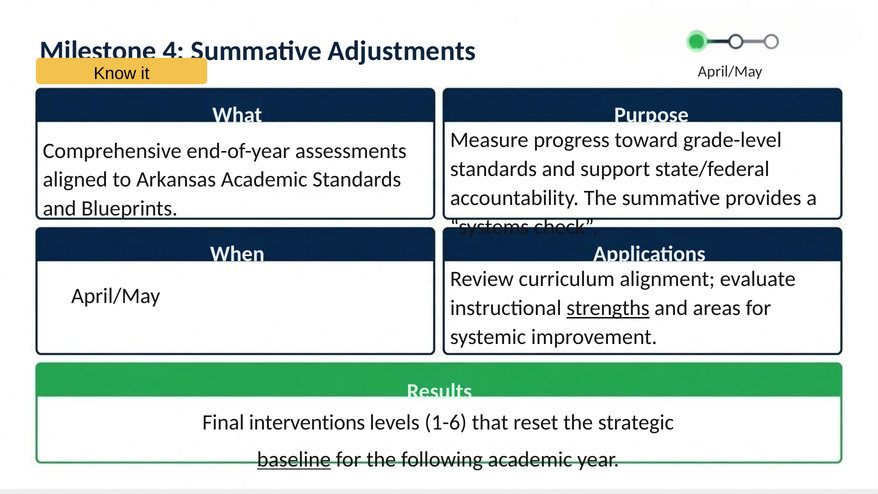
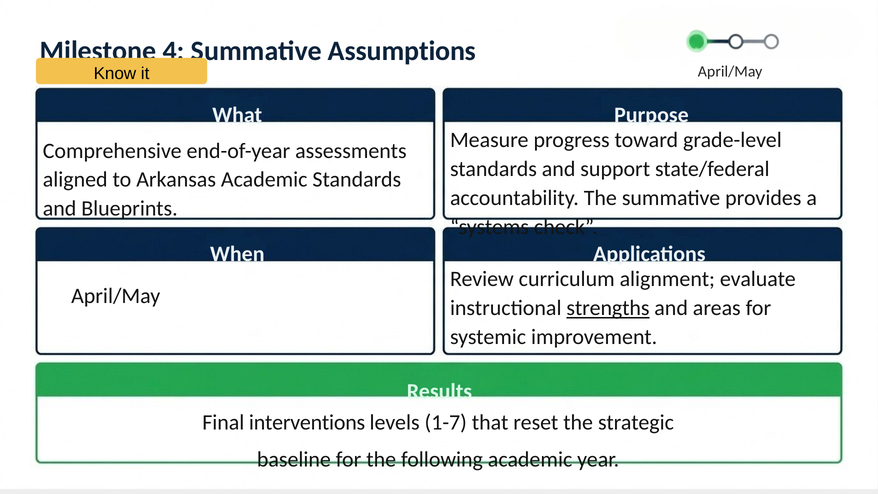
Adjustments: Adjustments -> Assumptions
1-6: 1-6 -> 1-7
baseline underline: present -> none
